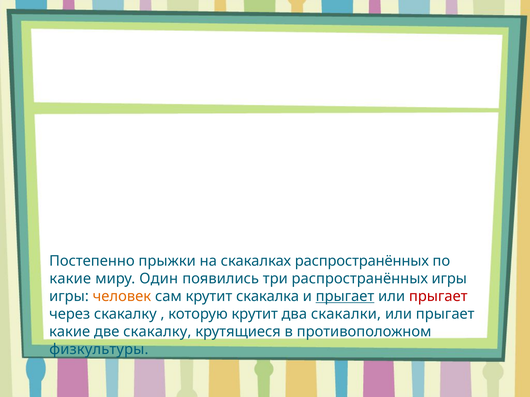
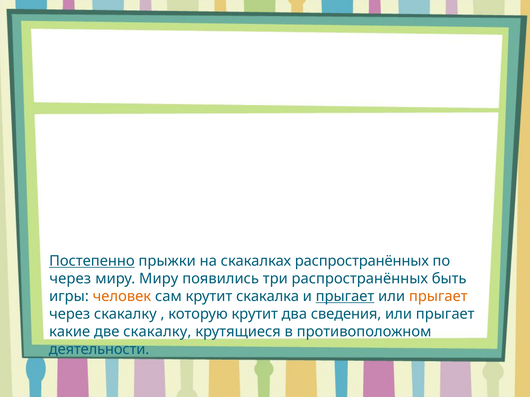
Постепенно underline: none -> present
какие at (70, 279): какие -> через
миру Один: Один -> Миру
распространённых игры: игры -> быть
прыгает at (438, 297) colour: red -> orange
скакалки: скакалки -> сведения
физкультуры: физкультуры -> деятельности
